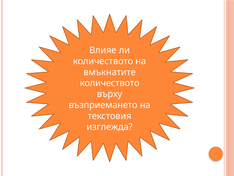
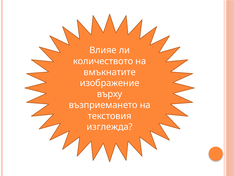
количеството at (110, 83): количеството -> изображение
